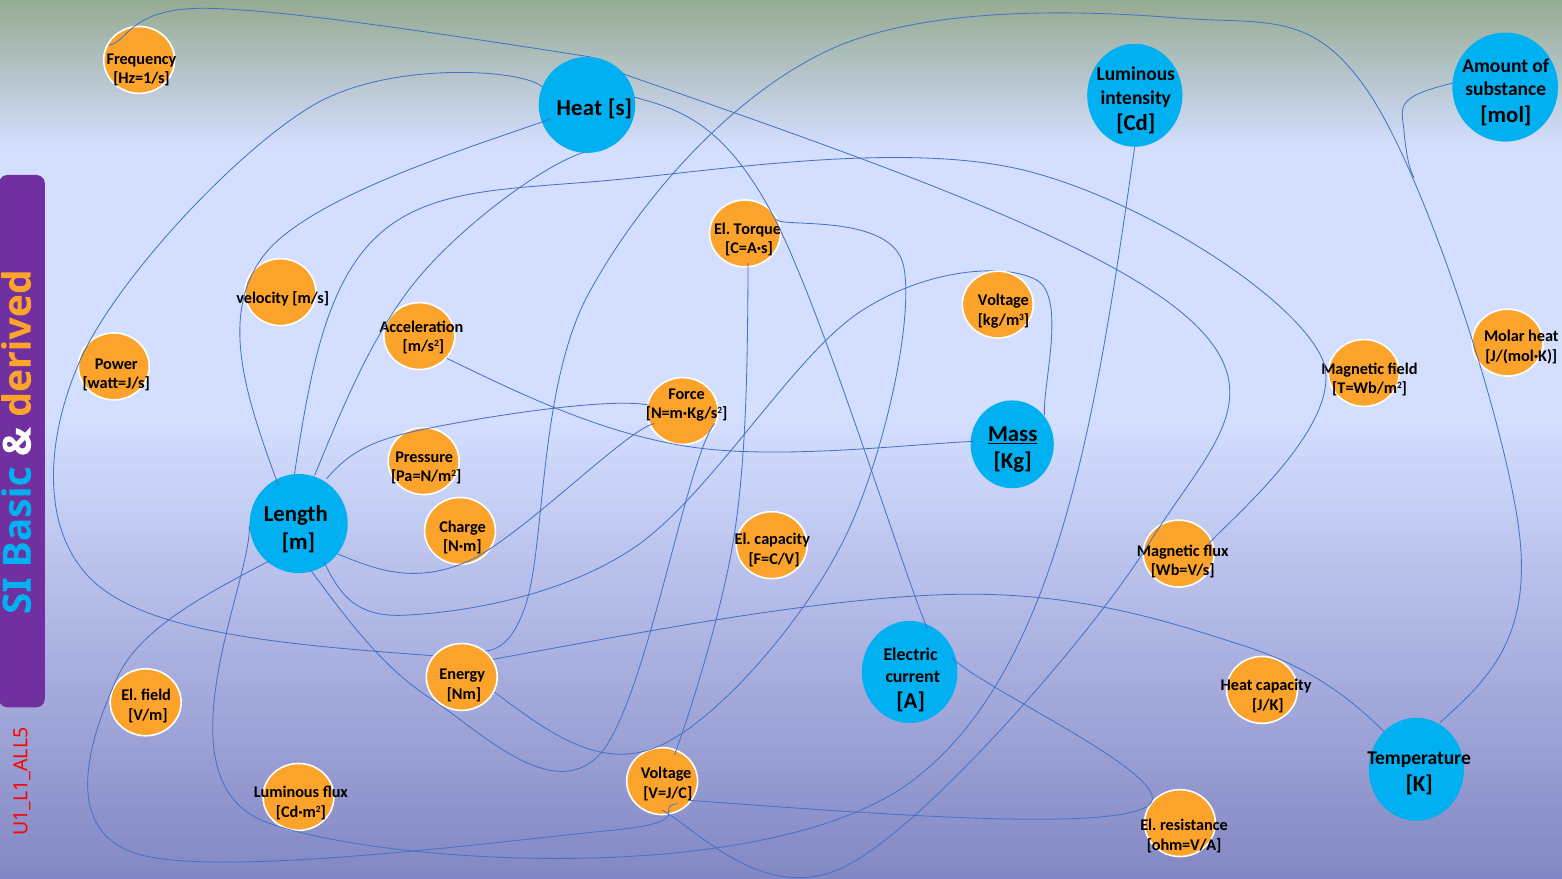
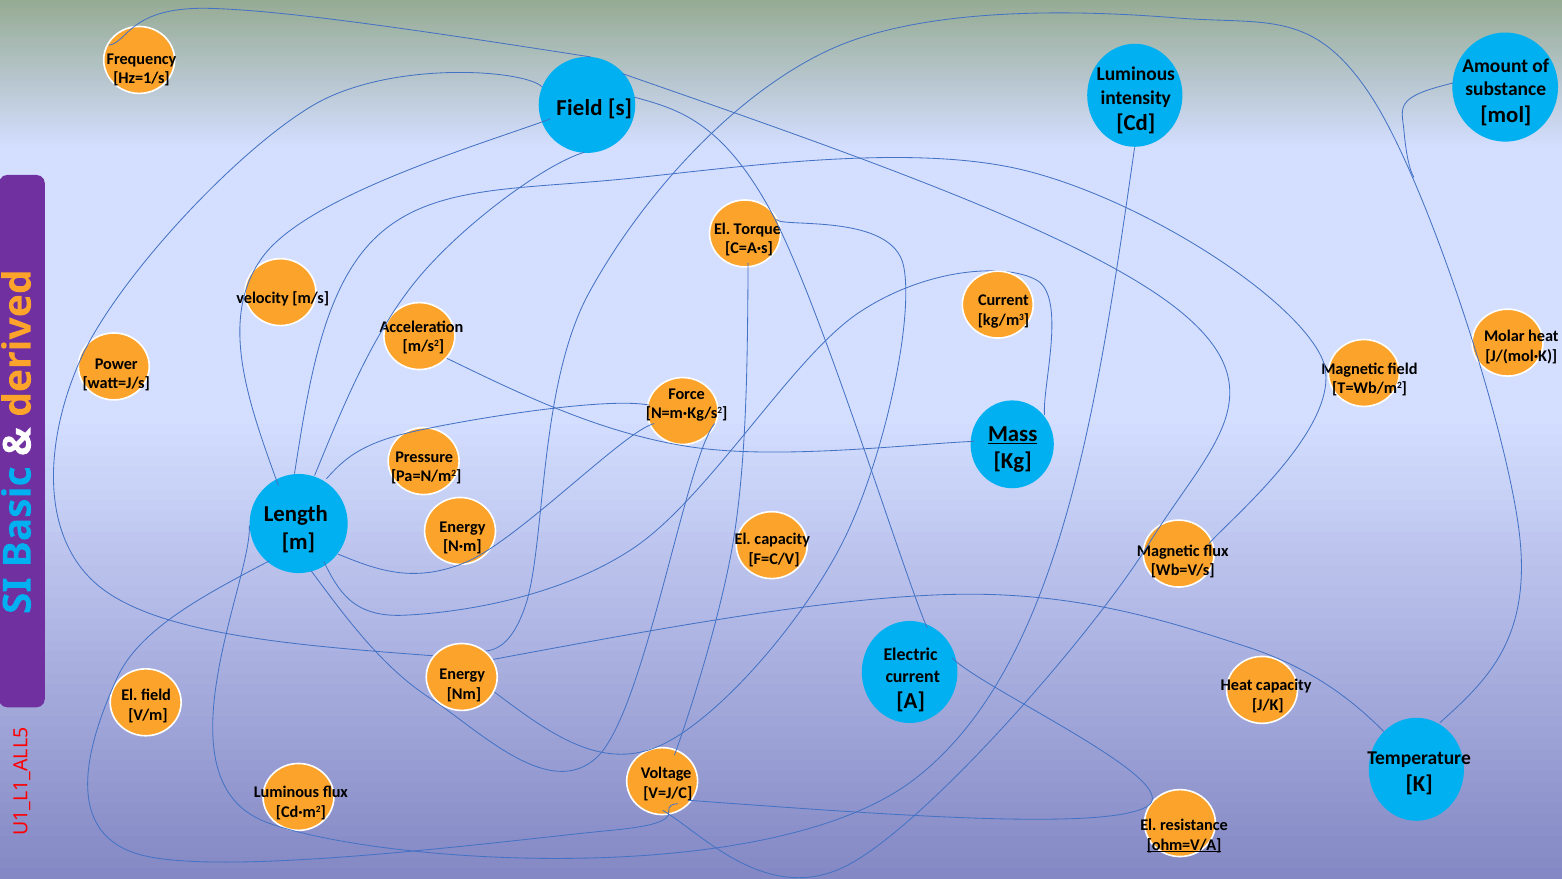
Heat at (579, 108): Heat -> Field
Voltage at (1003, 300): Voltage -> Current
Charge at (463, 526): Charge -> Energy
ohm=V/A underline: none -> present
